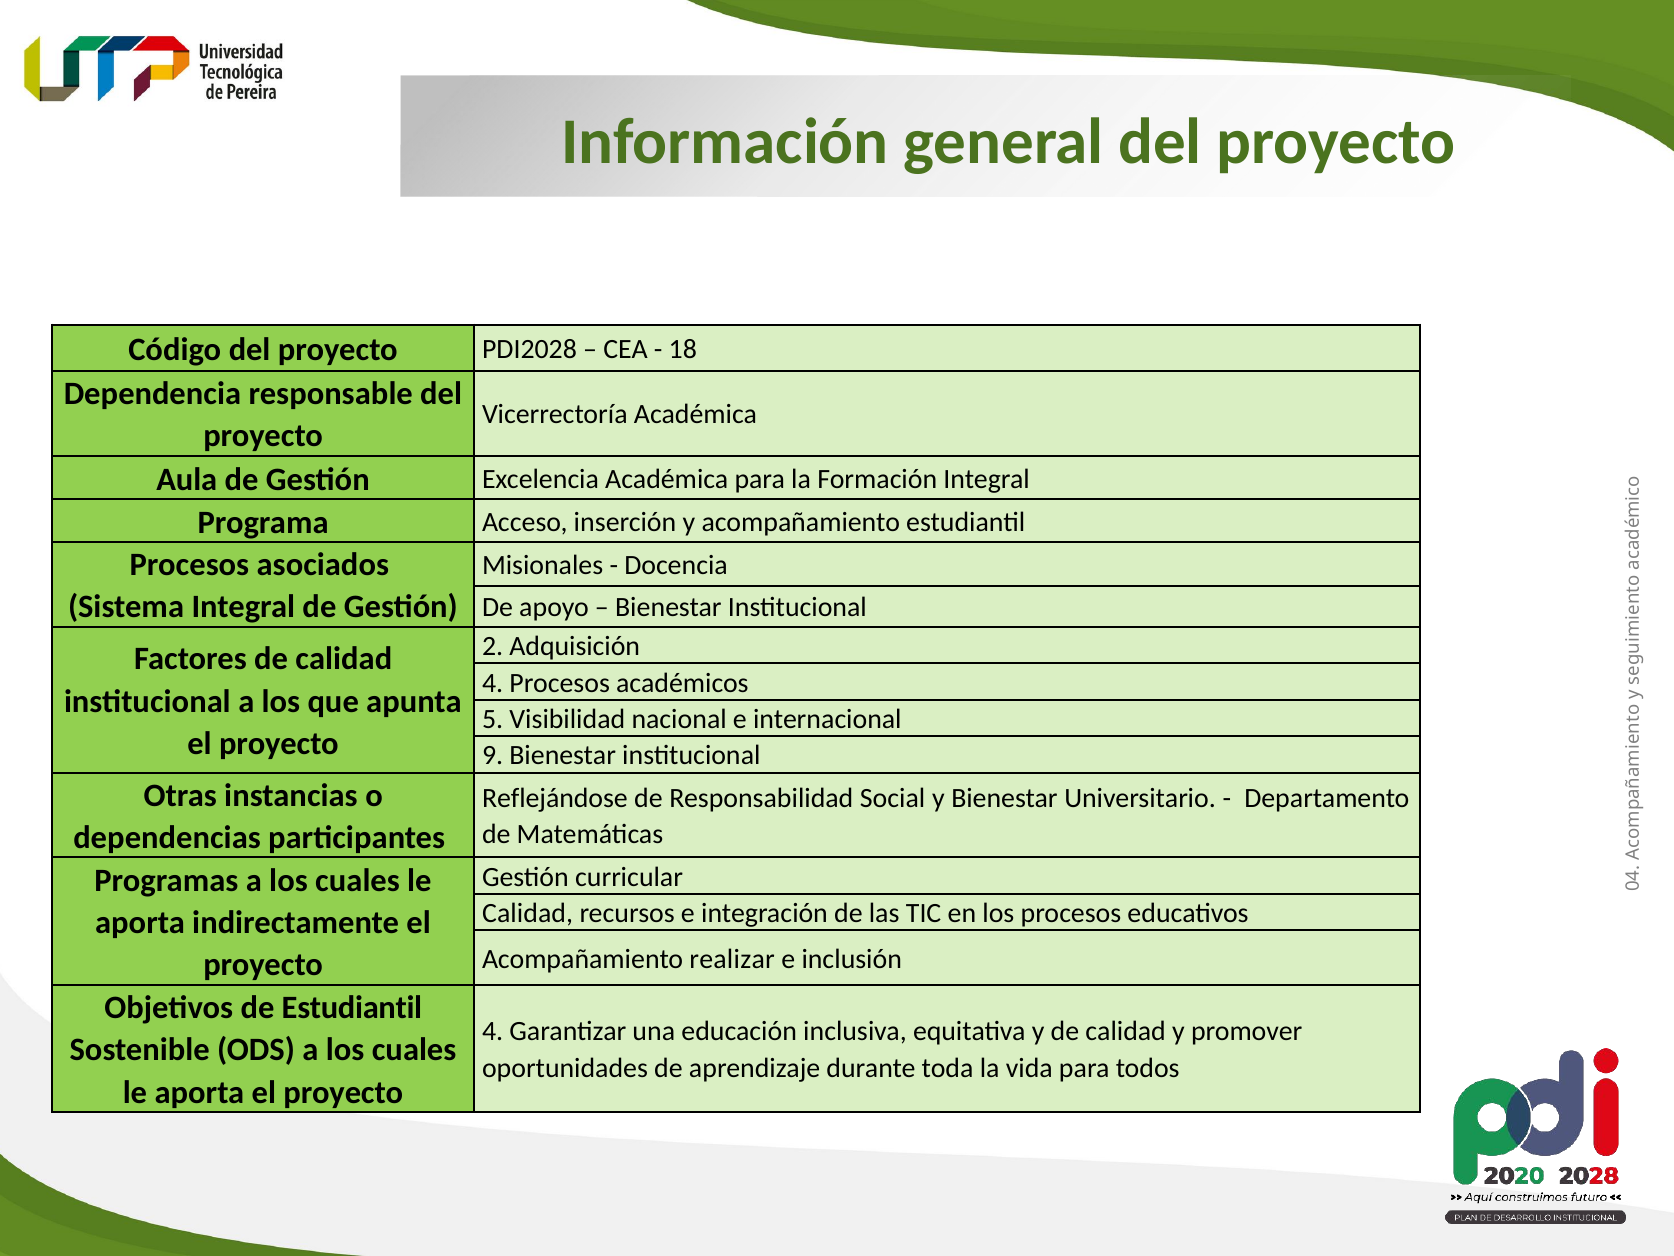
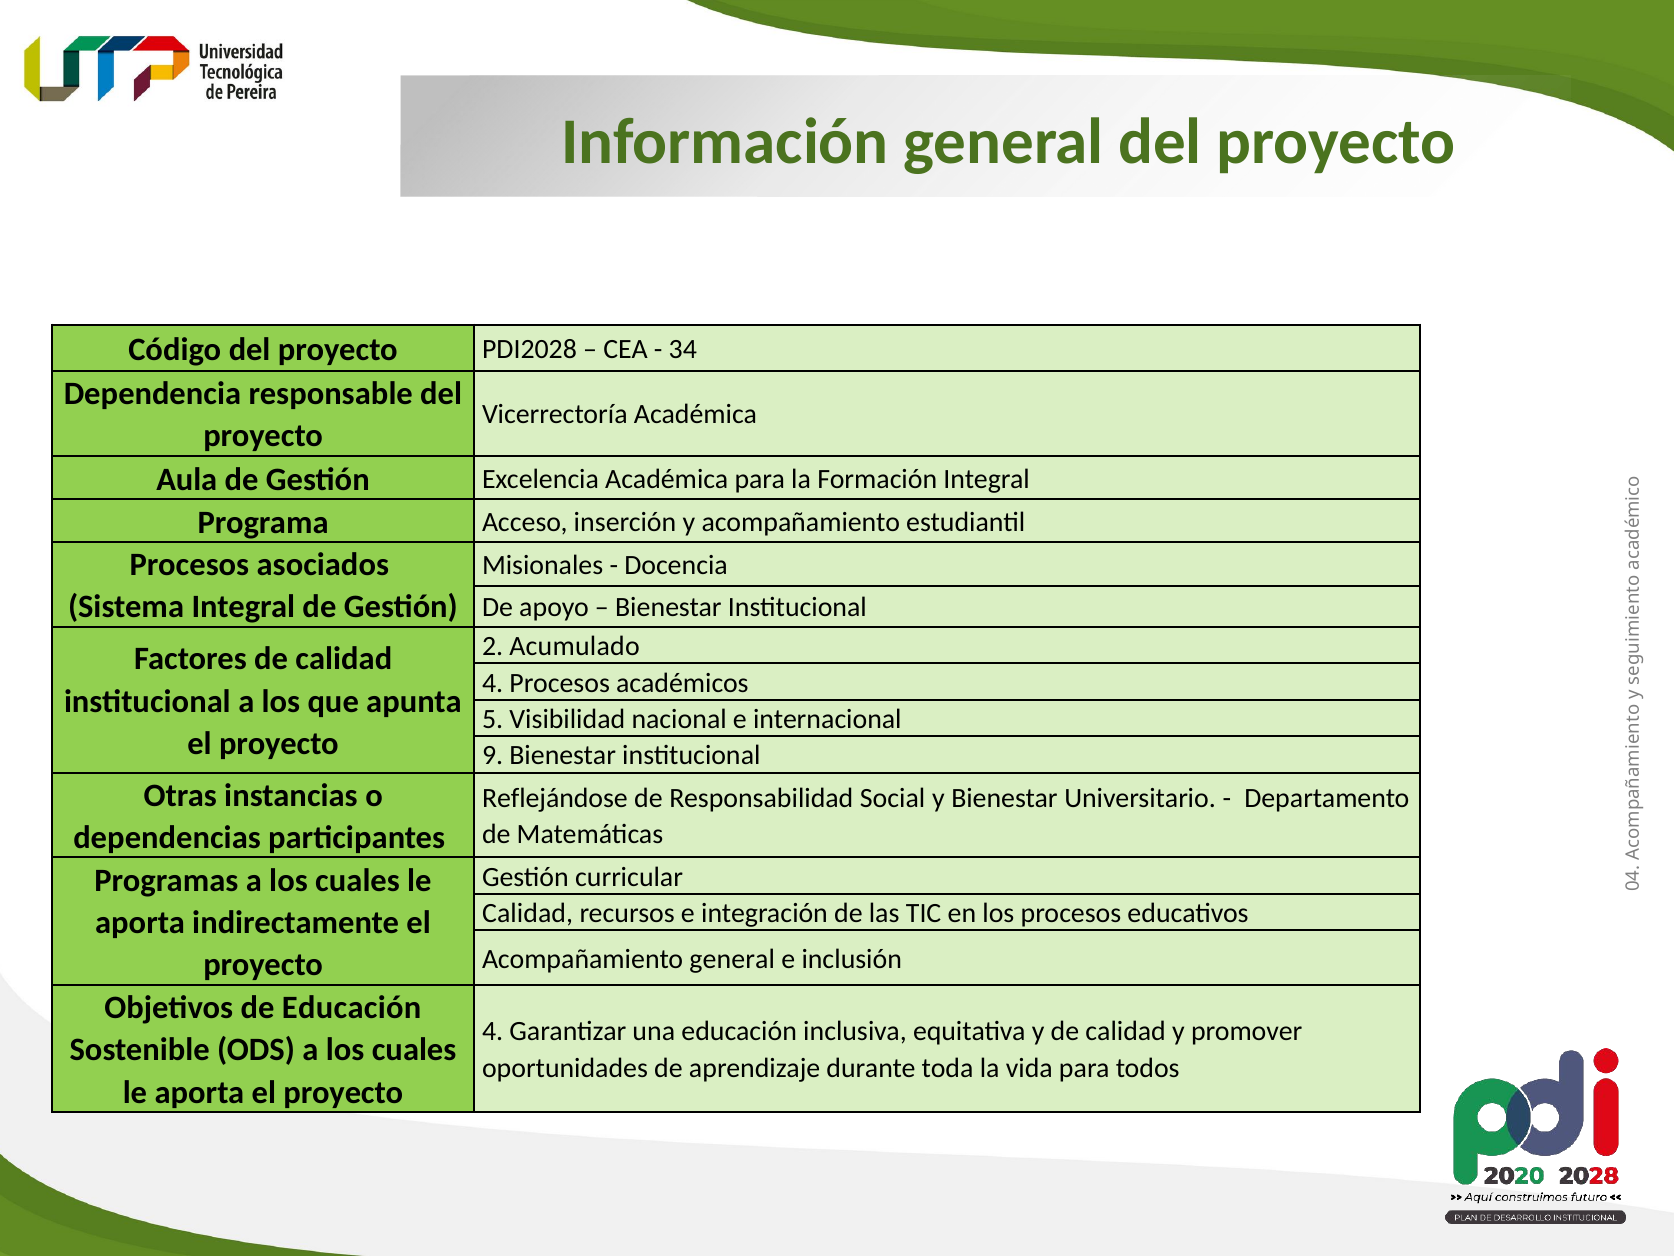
18: 18 -> 34
Adquisición: Adquisición -> Acumulado
Acompañamiento realizar: realizar -> general
de Estudiantil: Estudiantil -> Educación
